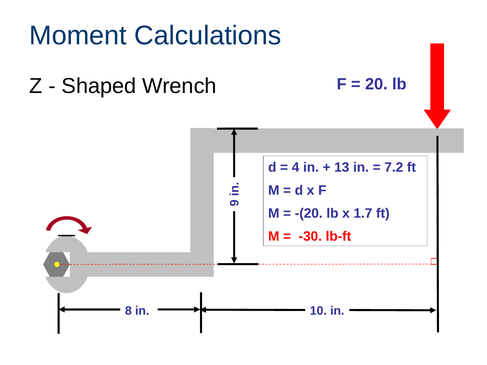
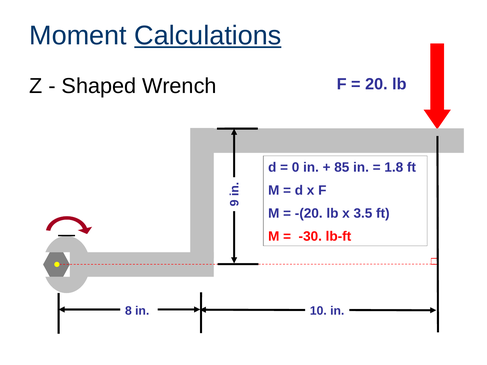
Calculations underline: none -> present
4: 4 -> 0
13: 13 -> 85
7.2: 7.2 -> 1.8
1.7: 1.7 -> 3.5
